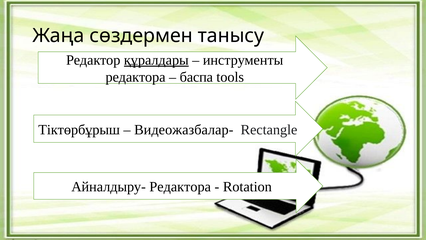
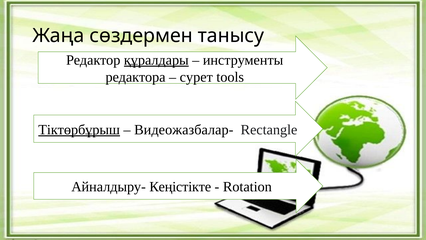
баспа: баспа -> сурет
Тіктөрбұрыш underline: none -> present
Айналдыру- Редактора: Редактора -> Кеңістікте
